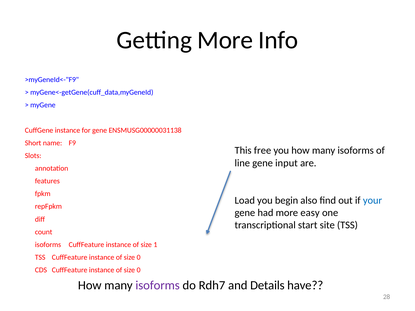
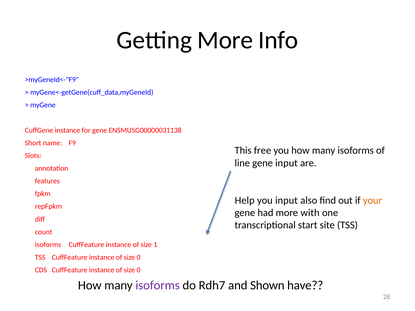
Load: Load -> Help
you begin: begin -> input
your colour: blue -> orange
easy: easy -> with
Details: Details -> Shown
